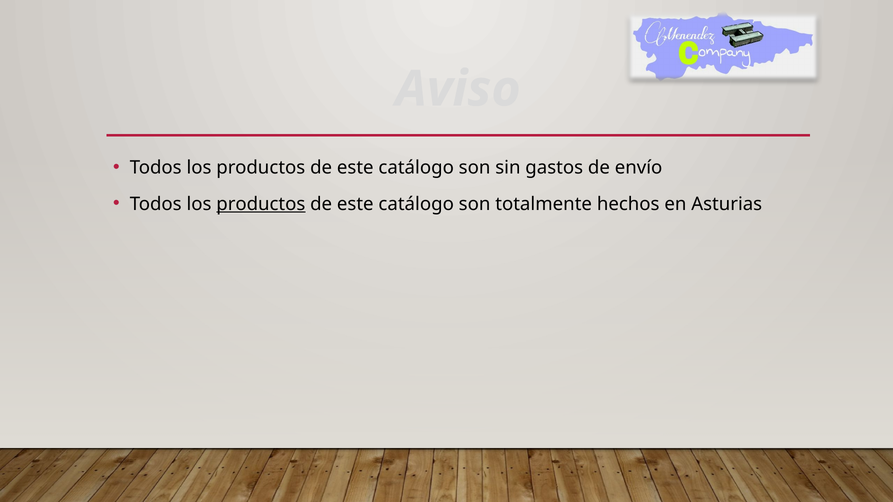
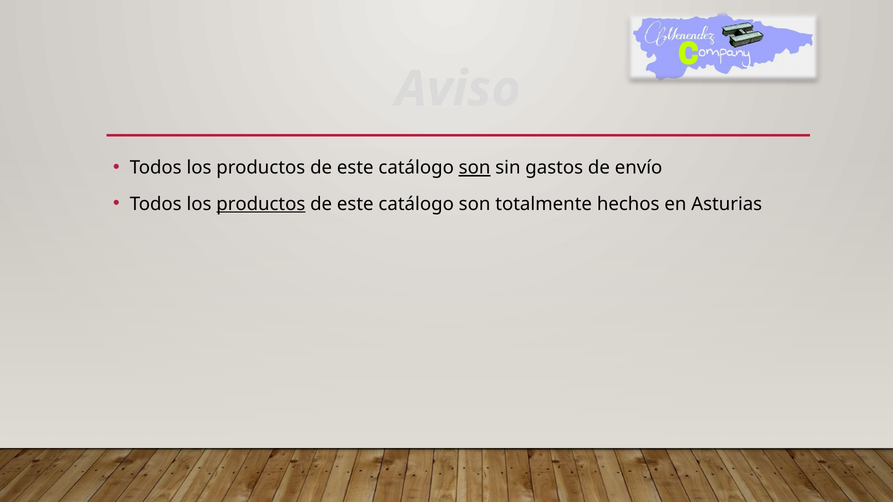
son at (475, 168) underline: none -> present
